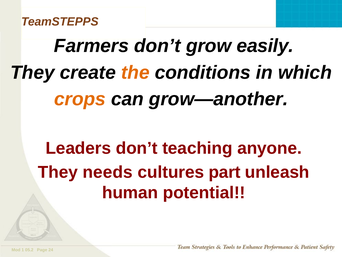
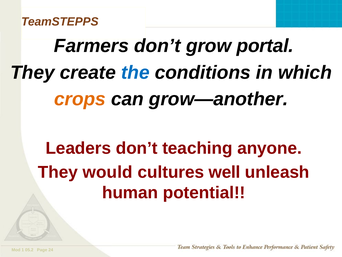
easily: easily -> portal
the colour: orange -> blue
needs: needs -> would
part: part -> well
